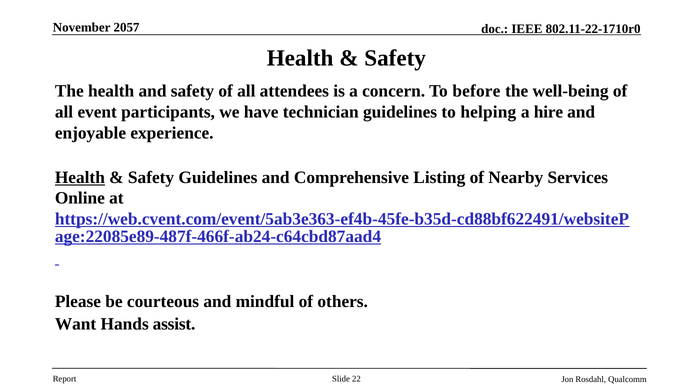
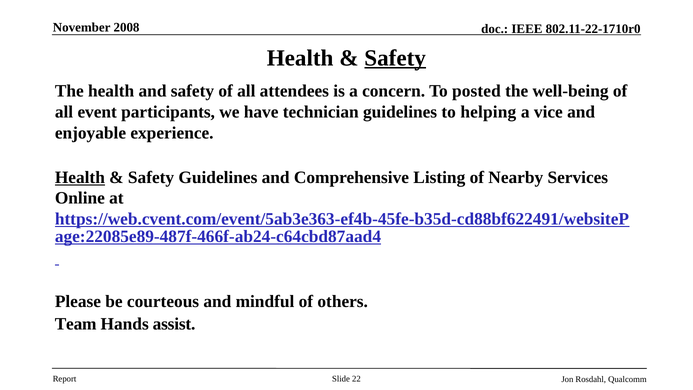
2057: 2057 -> 2008
Safety at (395, 58) underline: none -> present
before: before -> posted
hire: hire -> vice
Want: Want -> Team
